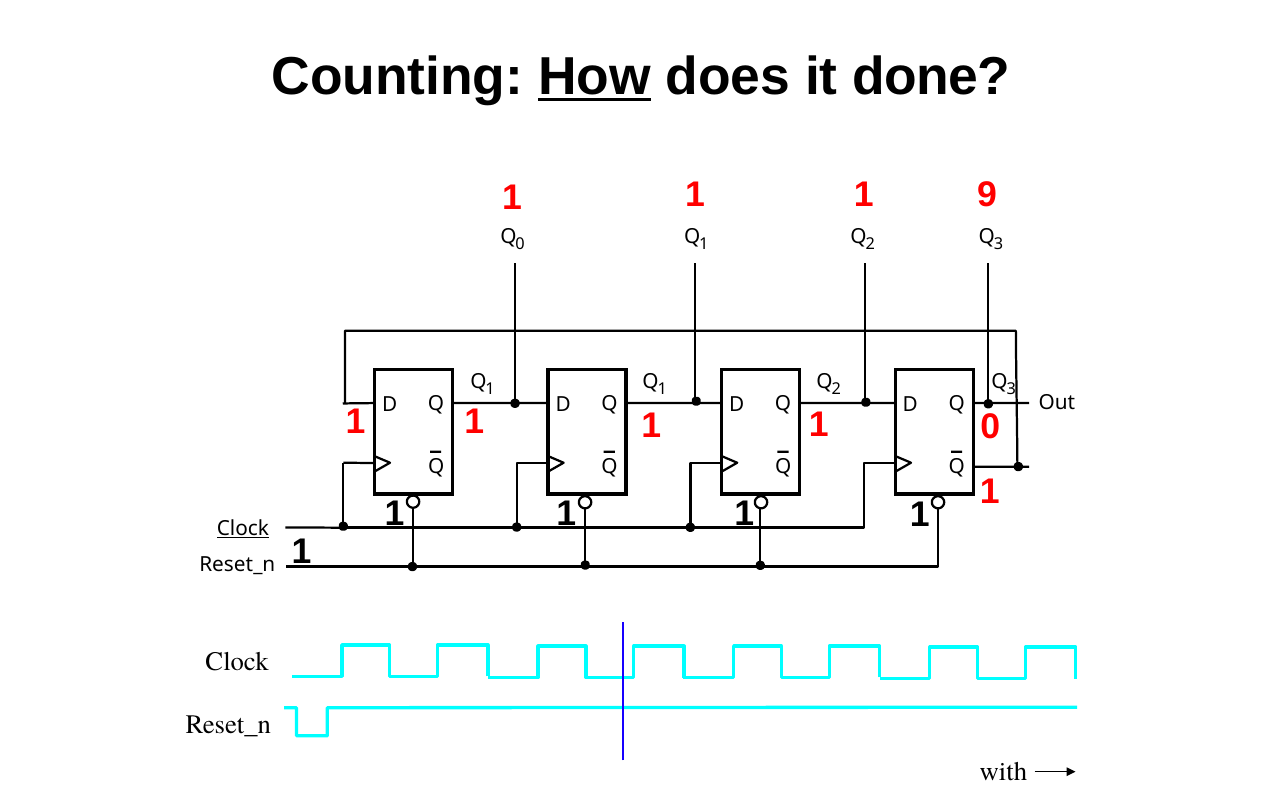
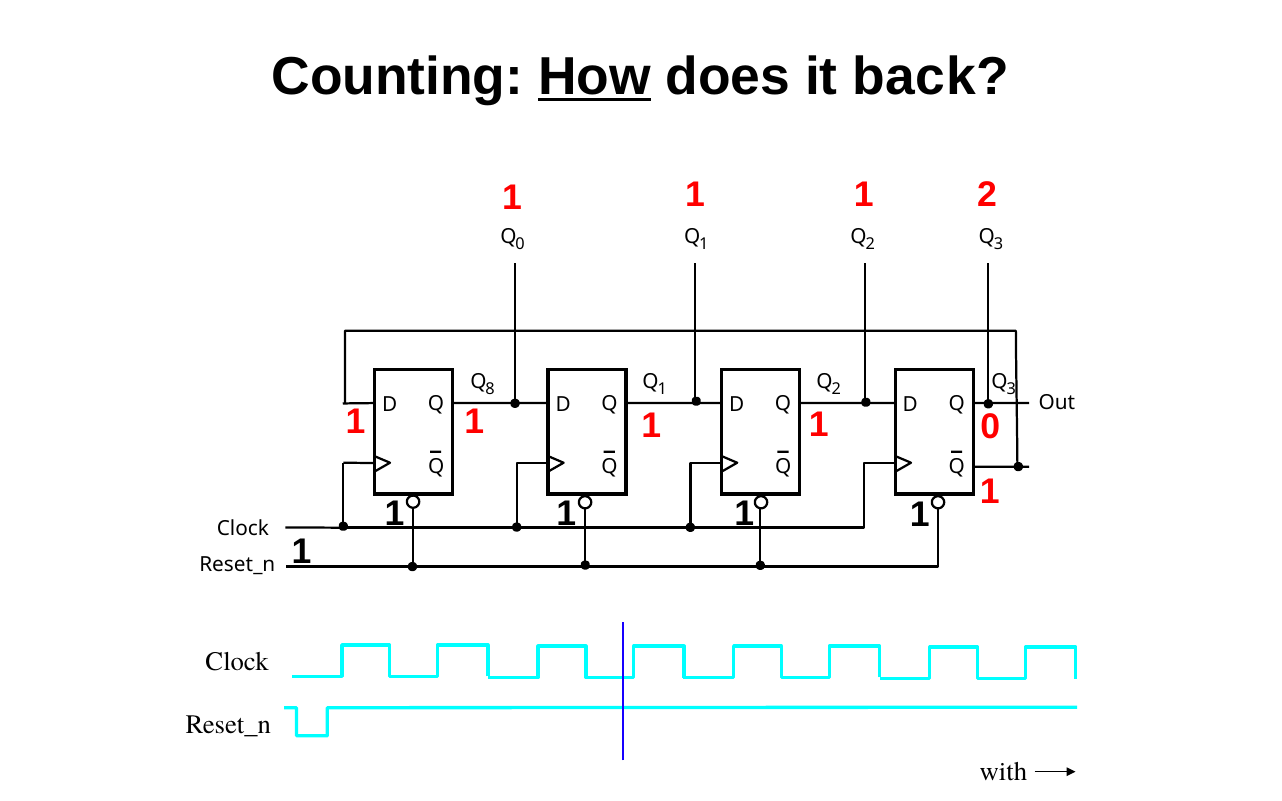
done: done -> back
1 9: 9 -> 2
1 at (490, 389): 1 -> 8
Clock at (243, 529) underline: present -> none
